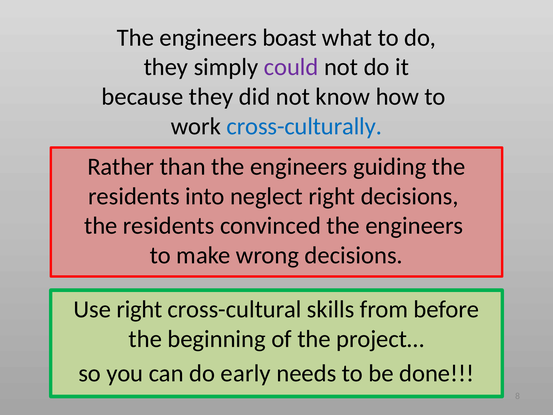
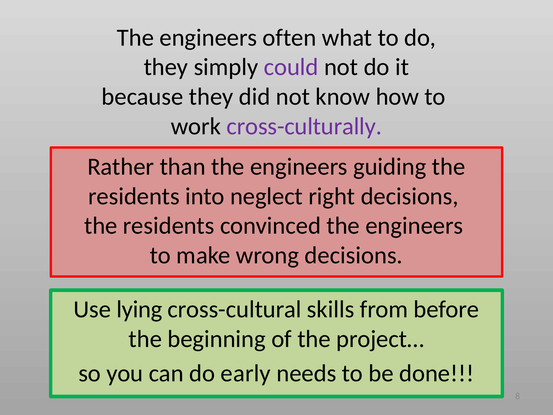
boast: boast -> often
cross-culturally colour: blue -> purple
Use right: right -> lying
